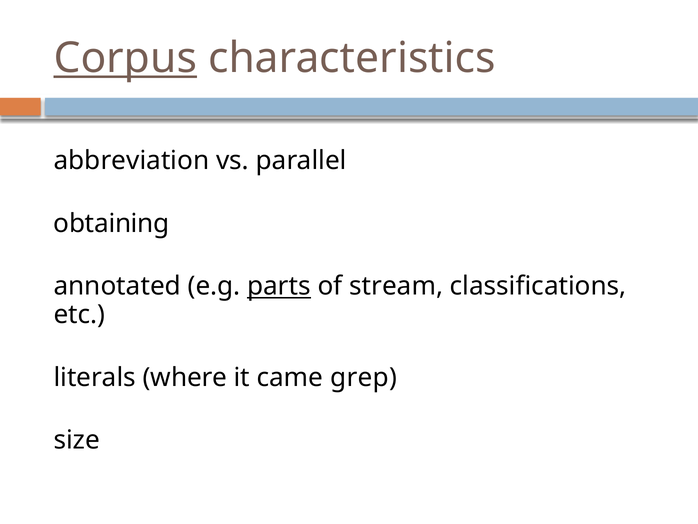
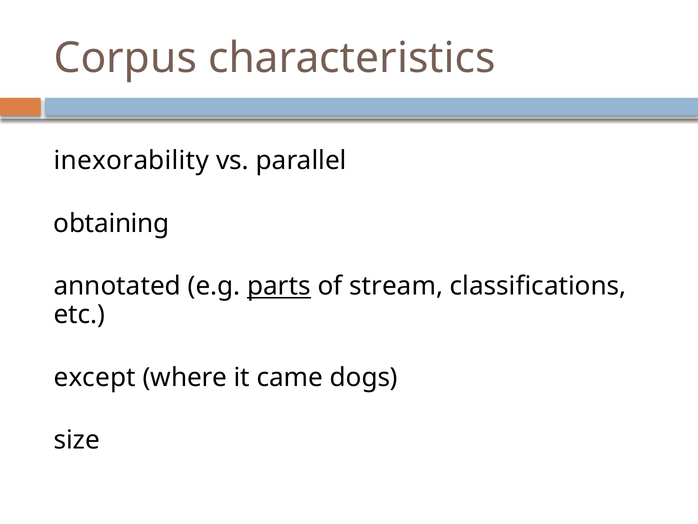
Corpus underline: present -> none
abbreviation: abbreviation -> inexorability
literals: literals -> except
grep: grep -> dogs
